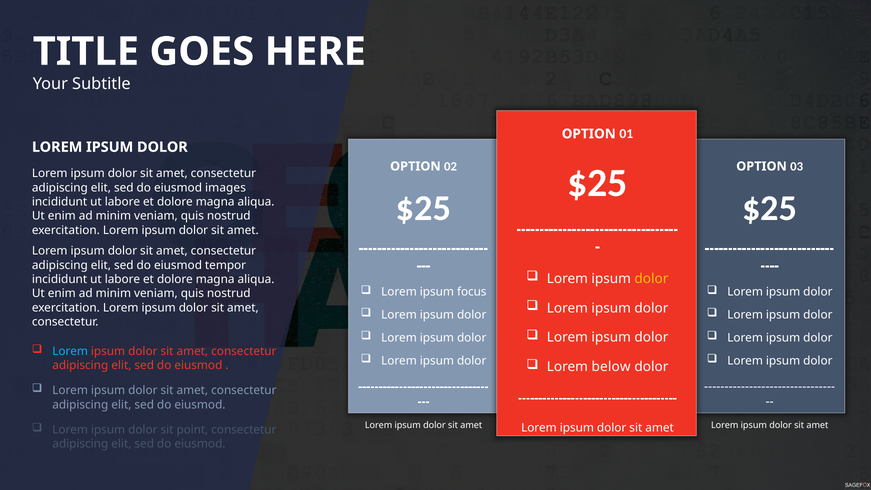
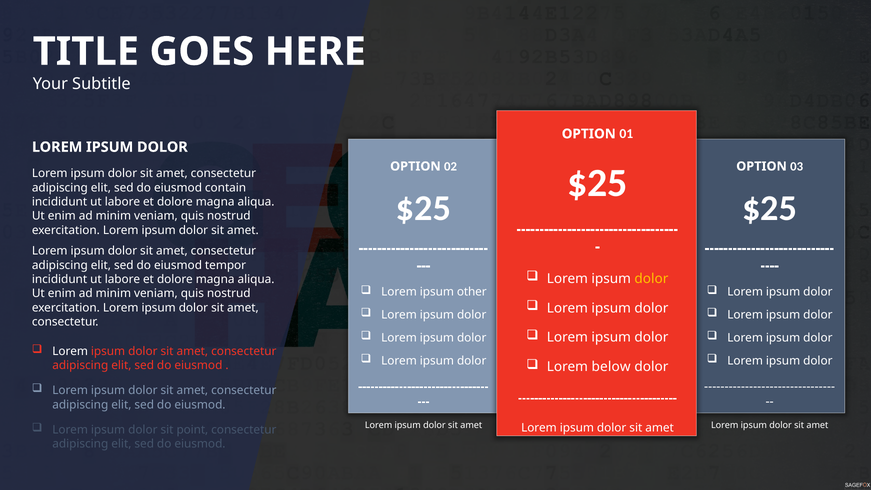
images: images -> contain
focus: focus -> other
Lorem at (70, 351) colour: light blue -> white
